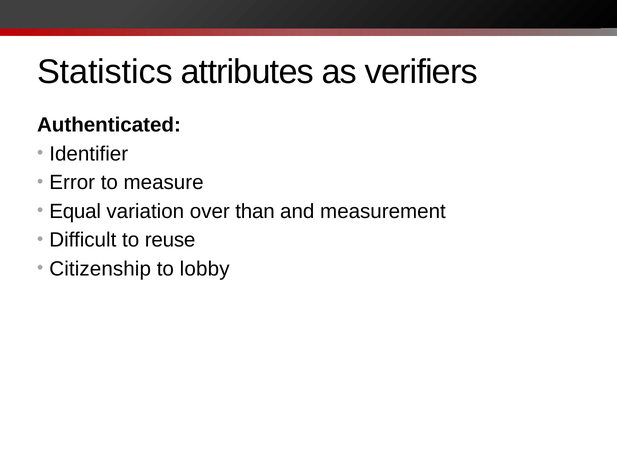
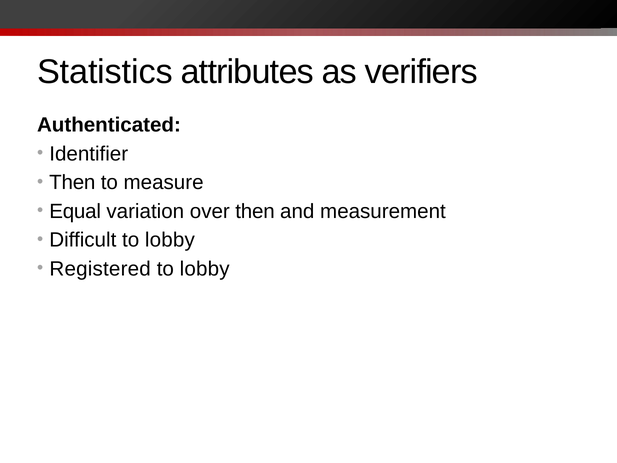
Error at (72, 182): Error -> Then
over than: than -> then
Difficult to reuse: reuse -> lobby
Citizenship: Citizenship -> Registered
